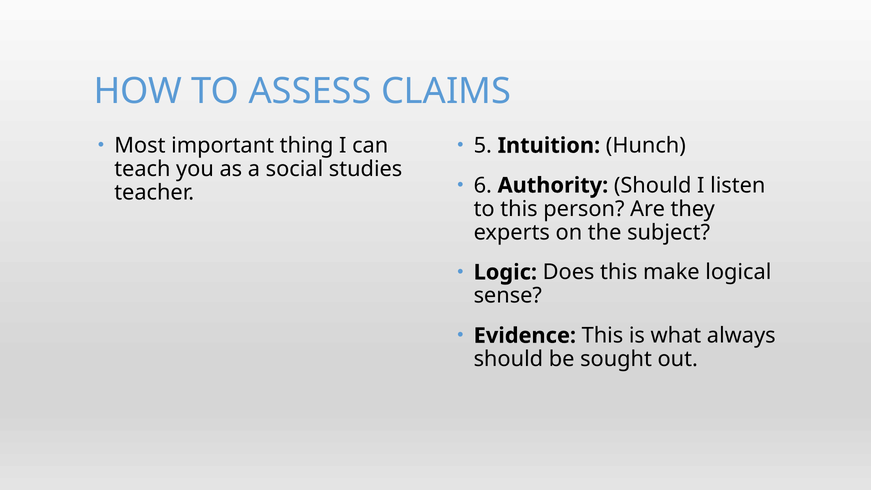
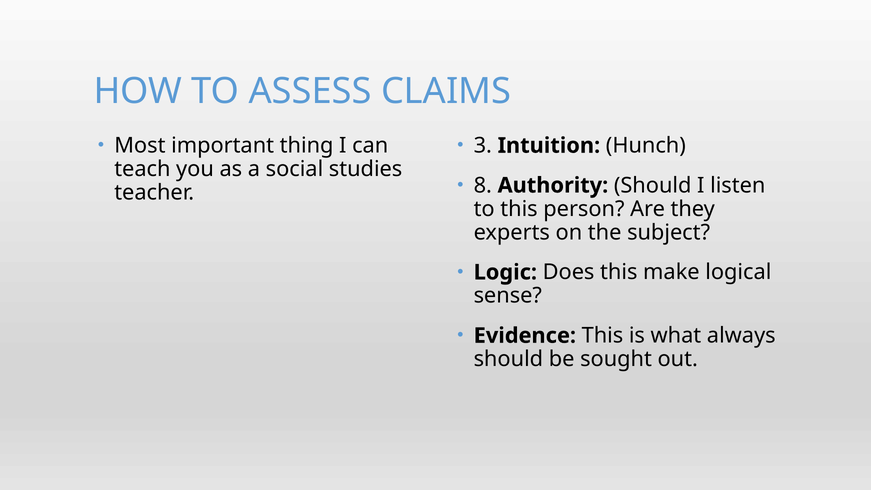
5: 5 -> 3
6: 6 -> 8
